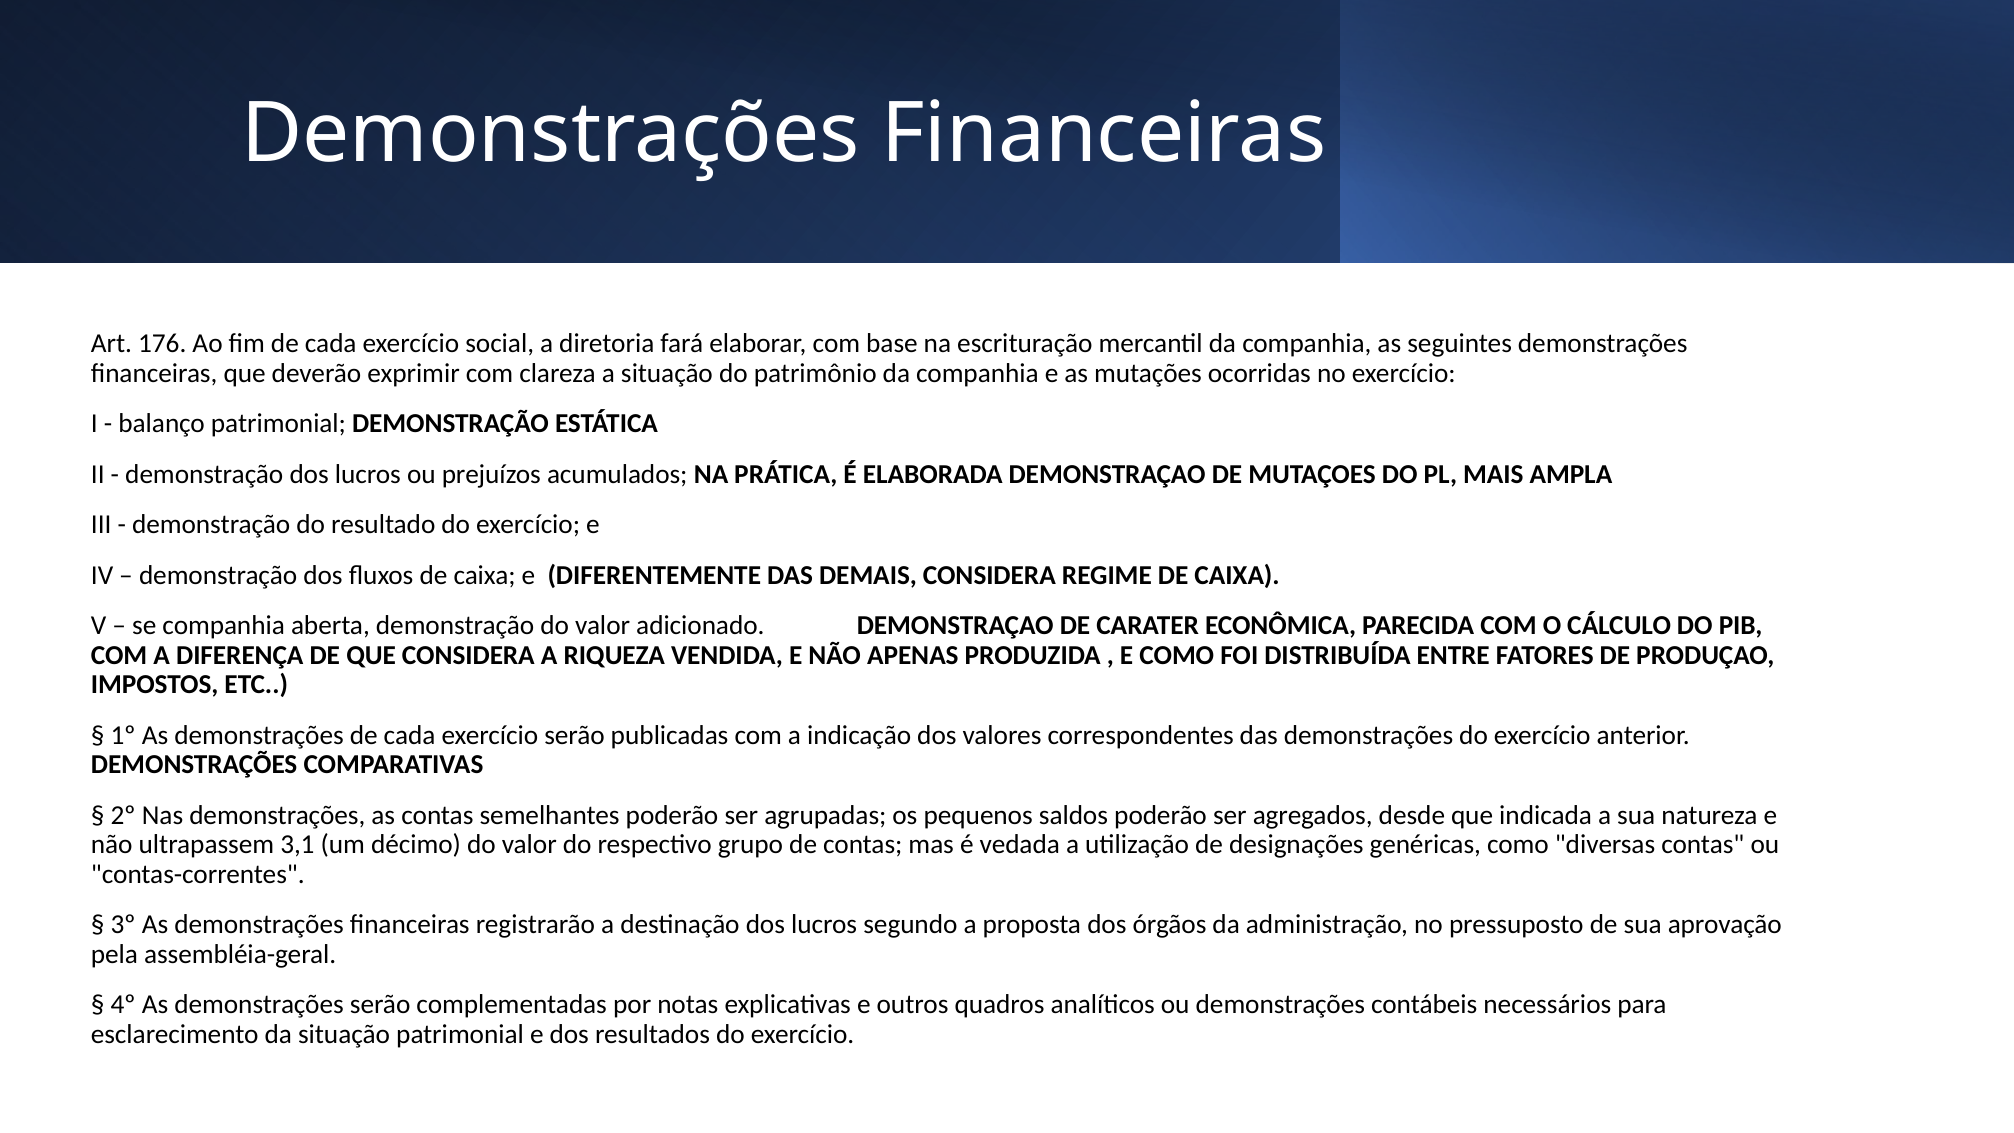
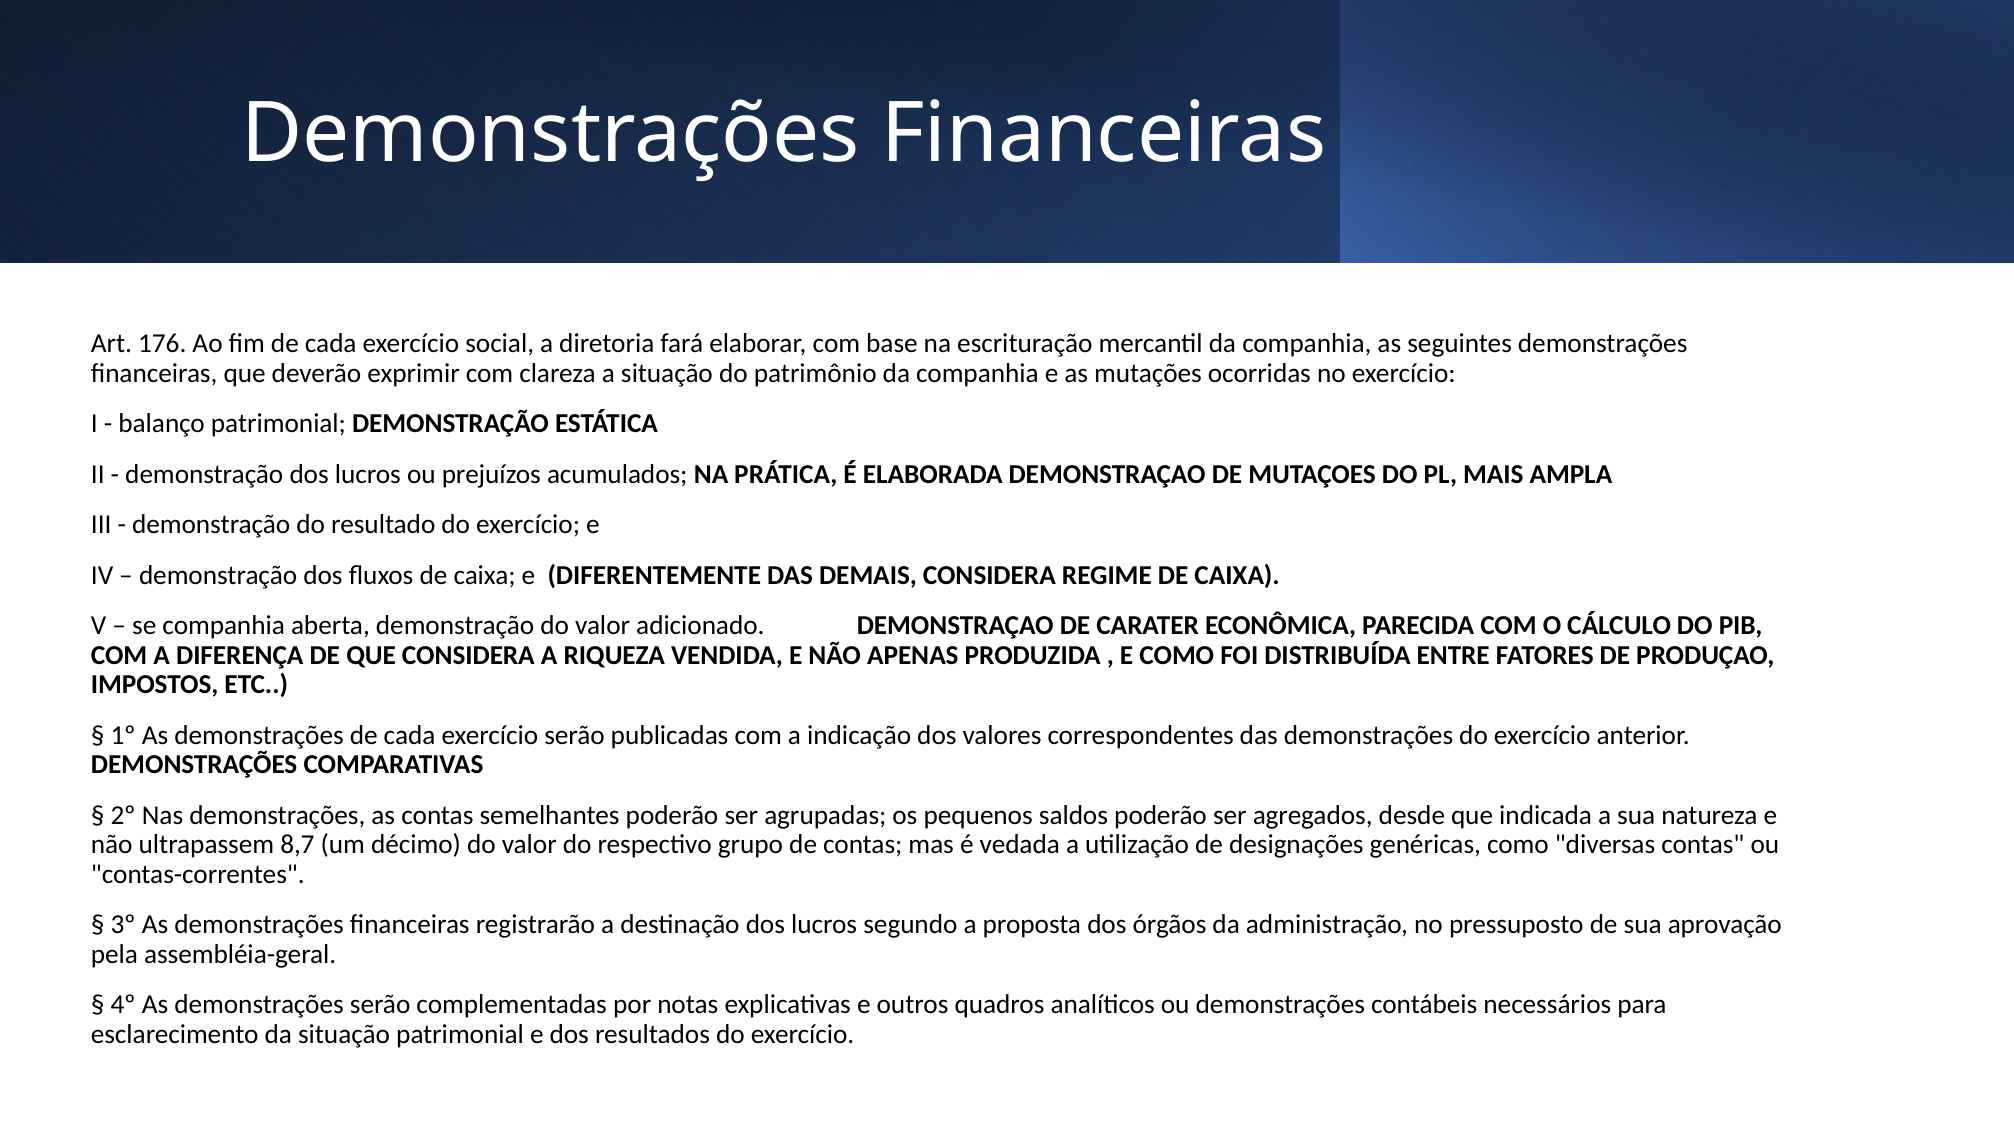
3,1: 3,1 -> 8,7
